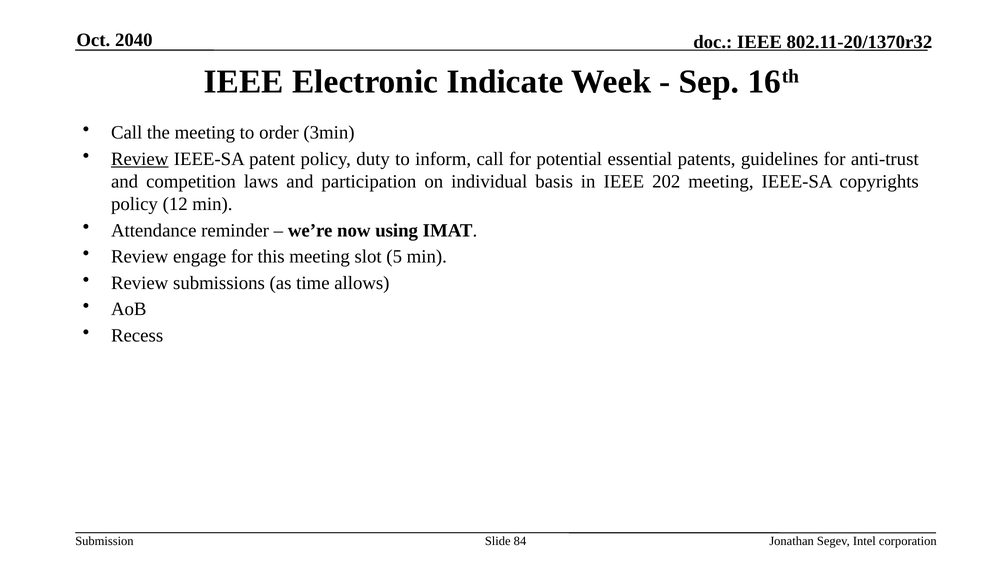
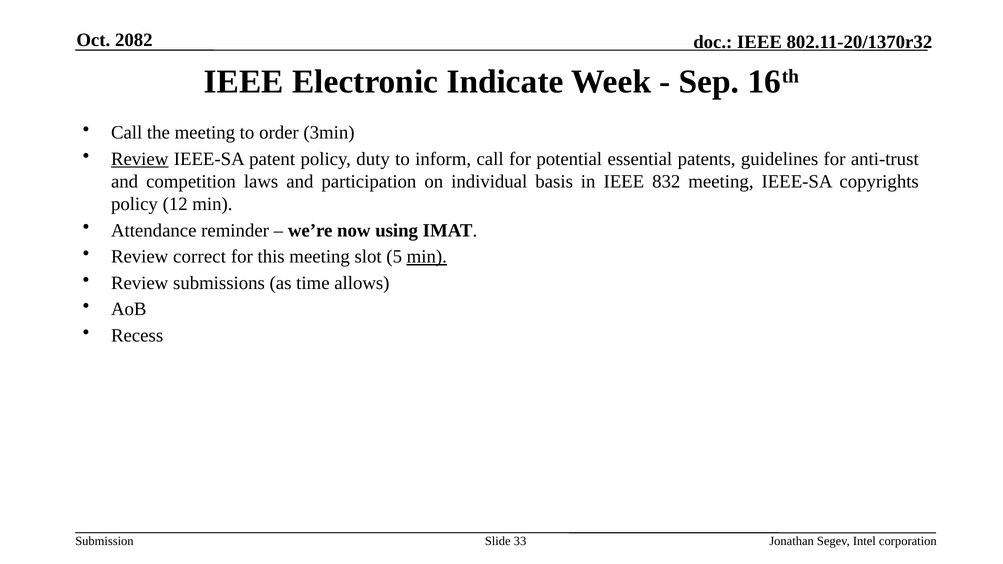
2040: 2040 -> 2082
202: 202 -> 832
engage: engage -> correct
min at (427, 257) underline: none -> present
84: 84 -> 33
